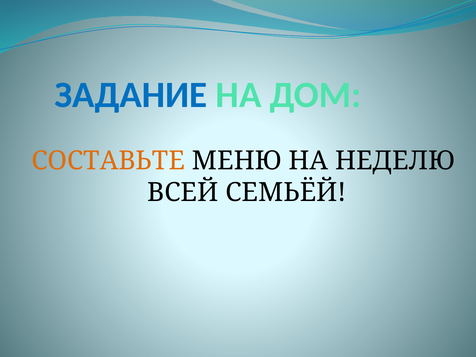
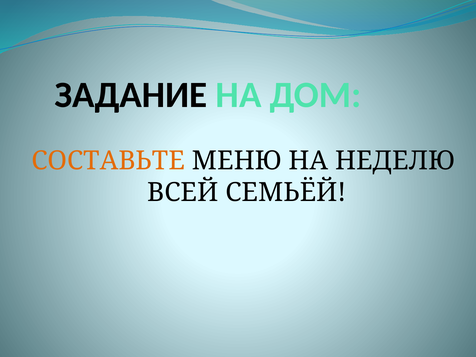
ЗАДАНИЕ colour: blue -> black
